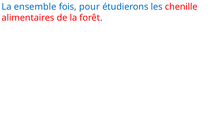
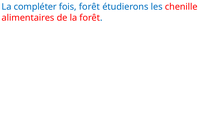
ensemble: ensemble -> compléter
fois pour: pour -> forêt
